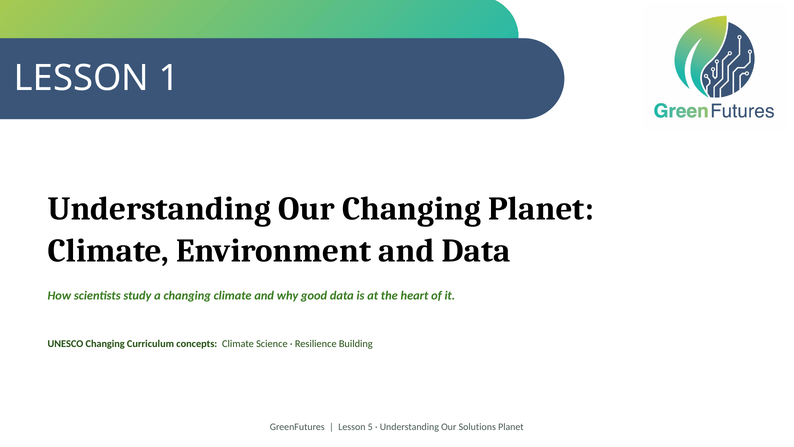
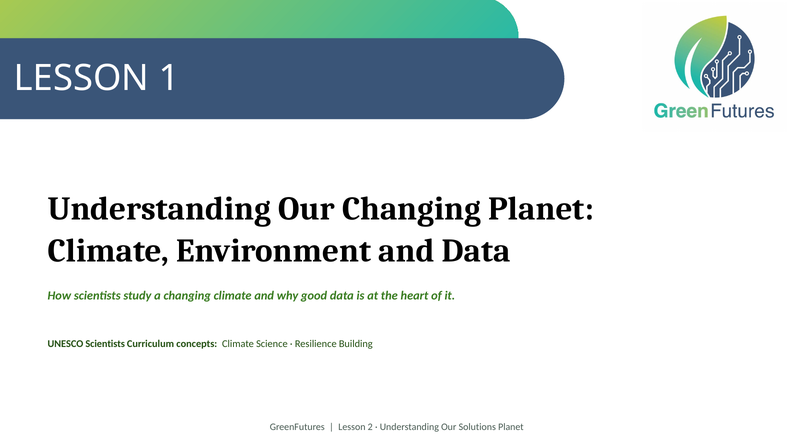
UNESCO Changing: Changing -> Scientists
5: 5 -> 2
